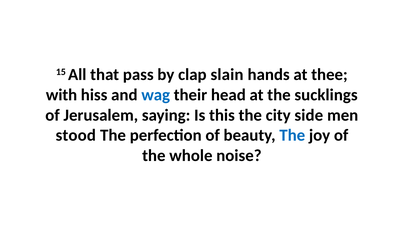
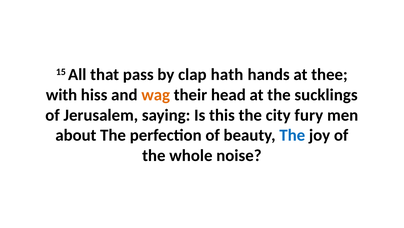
slain: slain -> hath
wag colour: blue -> orange
side: side -> fury
stood: stood -> about
